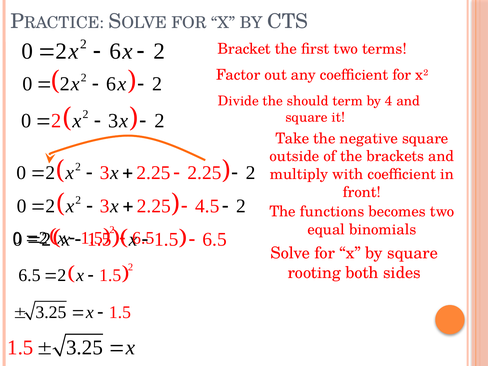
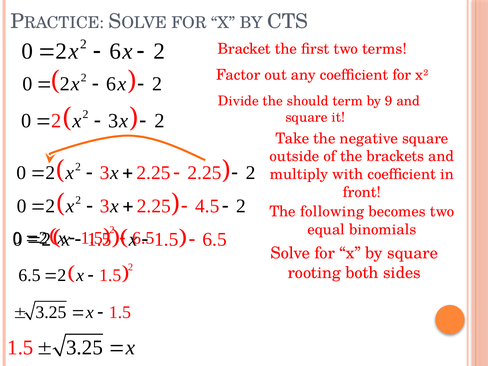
4: 4 -> 9
functions: functions -> following
